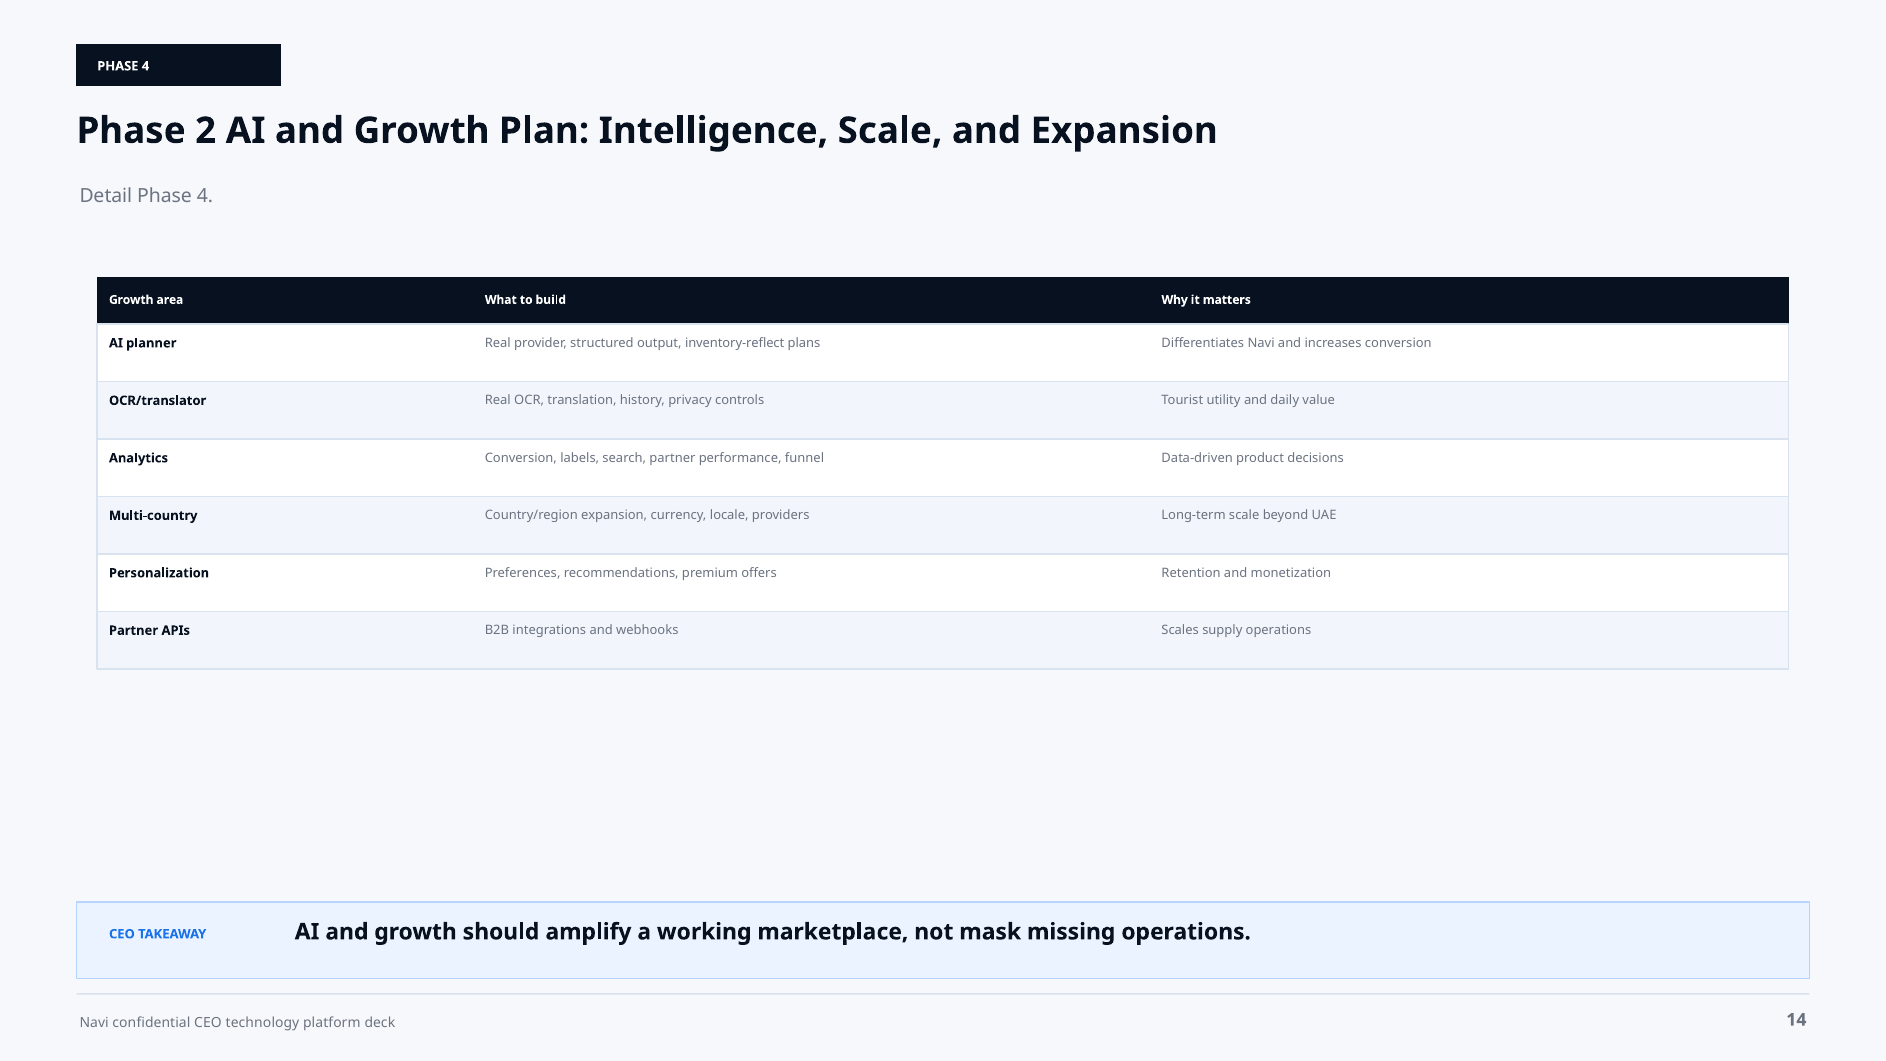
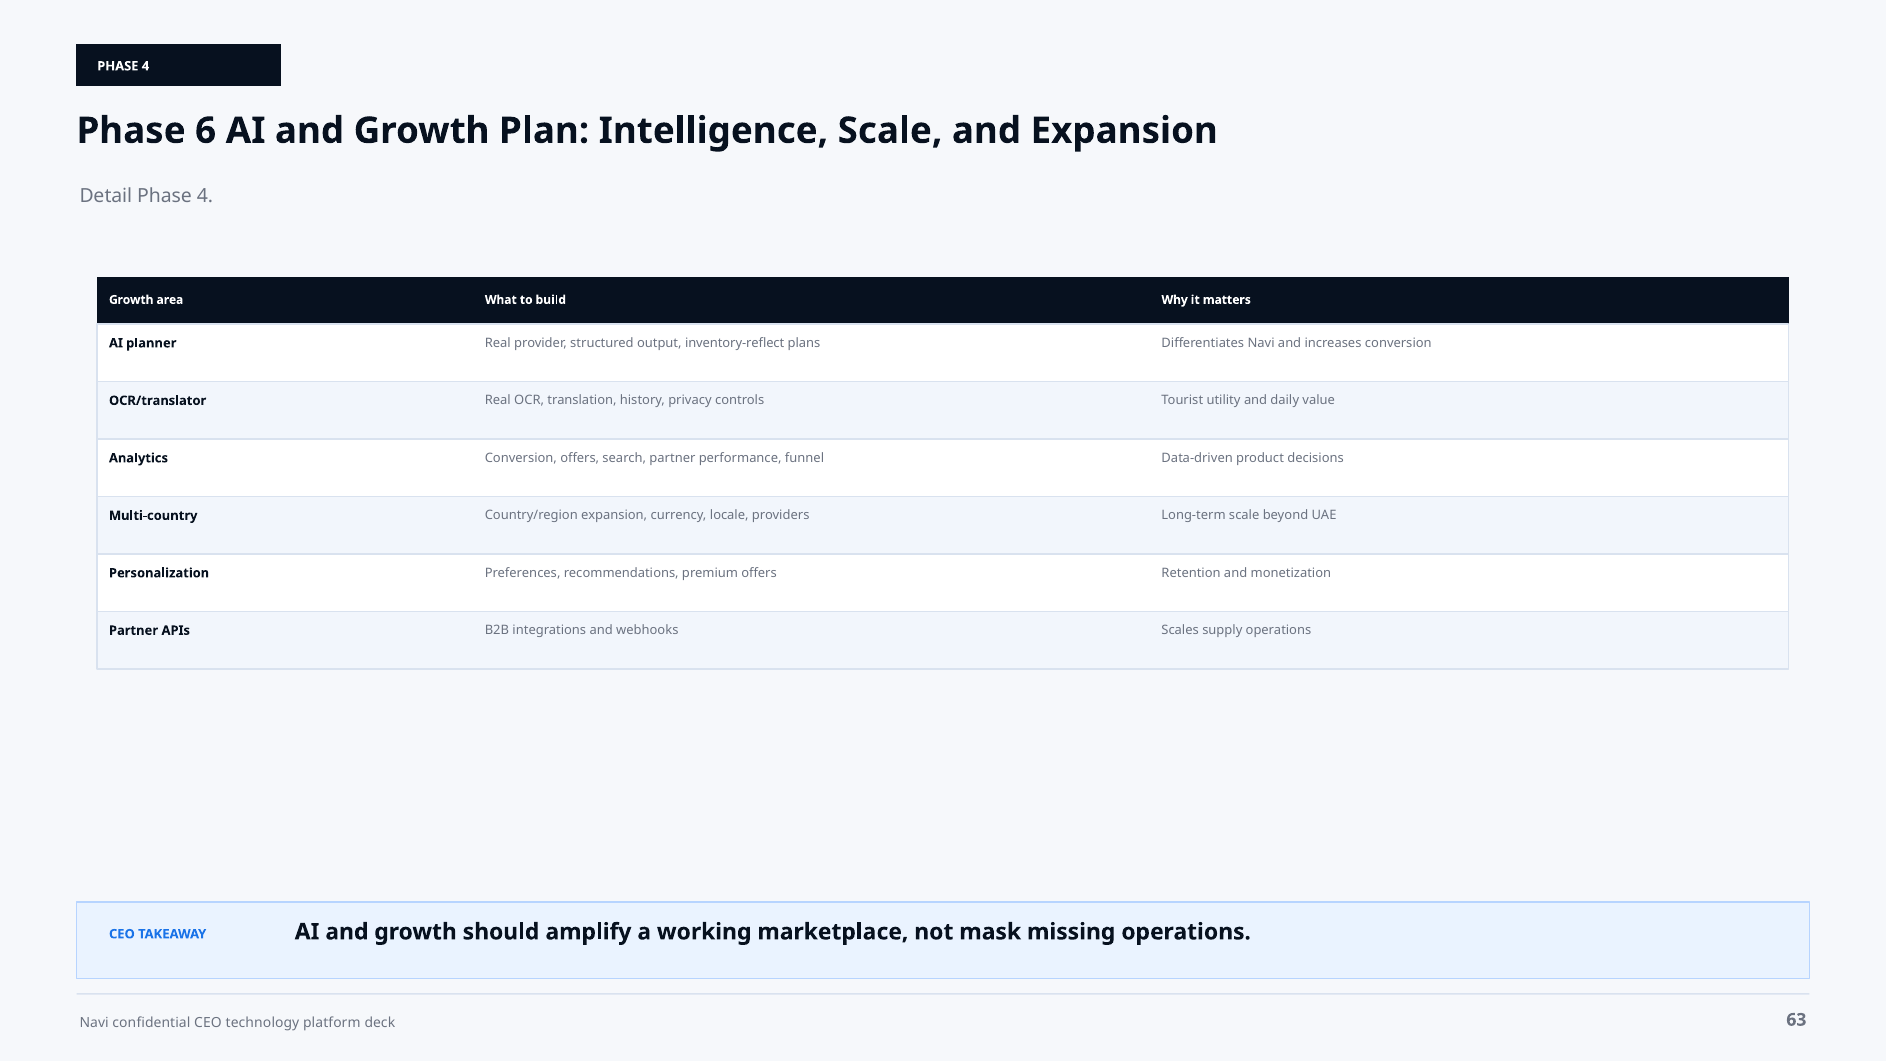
2: 2 -> 6
Conversion labels: labels -> offers
14: 14 -> 63
